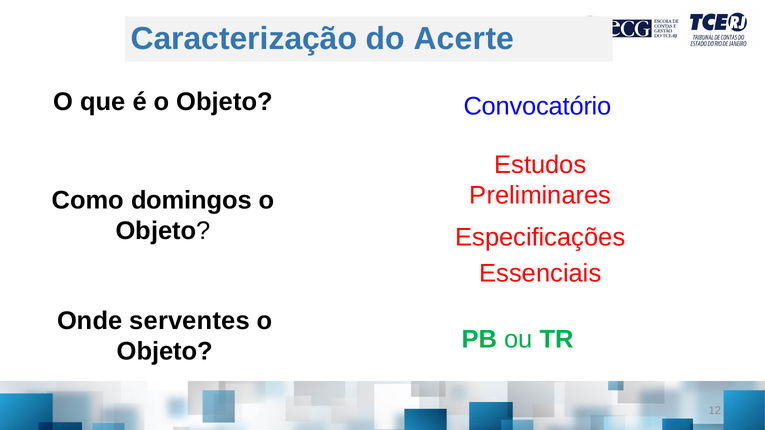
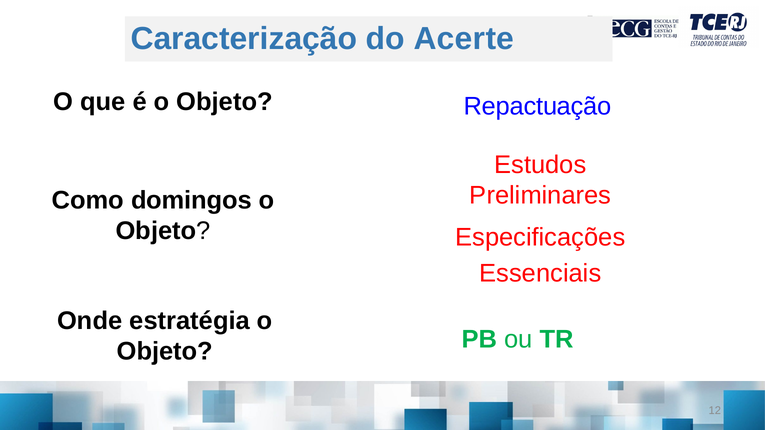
Convocatório: Convocatório -> Repactuação
serventes: serventes -> estratégia
